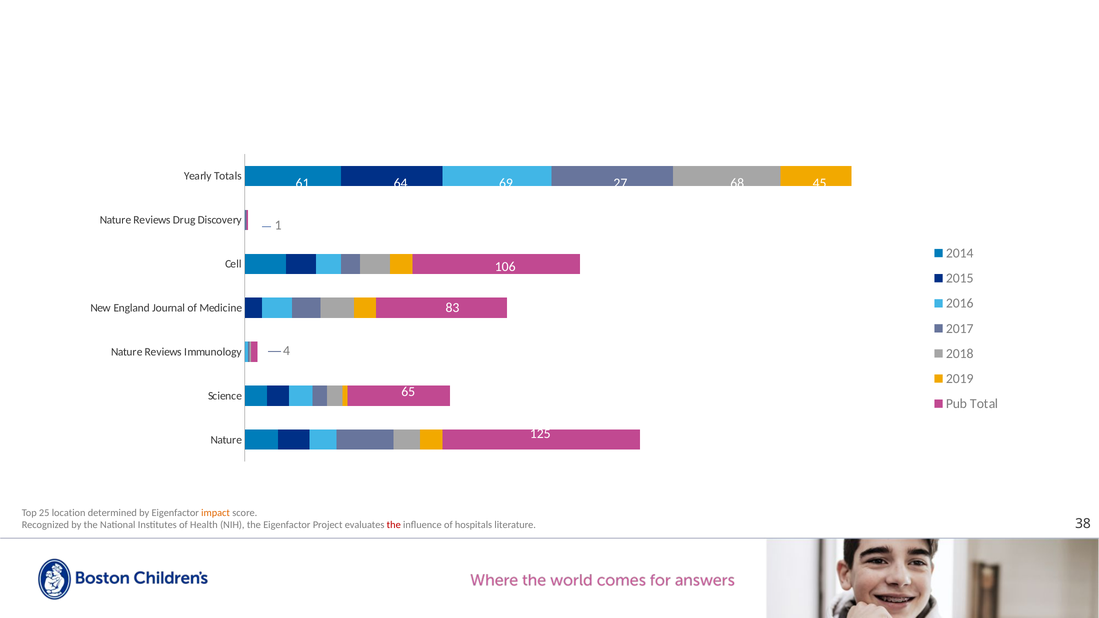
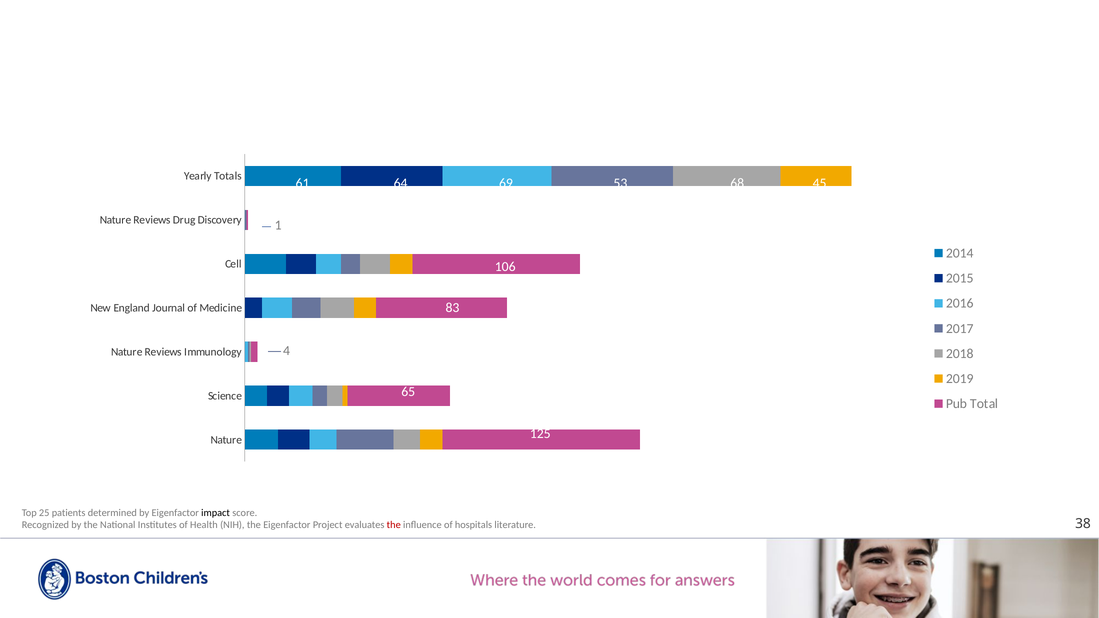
27: 27 -> 53
location: location -> patients
impact colour: orange -> black
